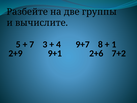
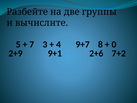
1: 1 -> 0
